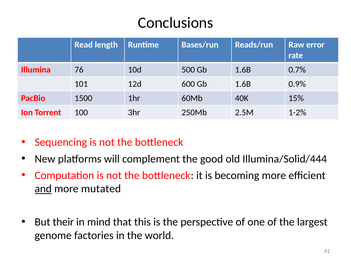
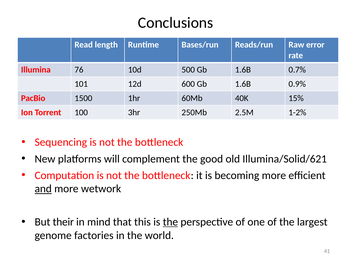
Illumina/Solid/444: Illumina/Solid/444 -> Illumina/Solid/621
mutated: mutated -> wetwork
the at (170, 222) underline: none -> present
